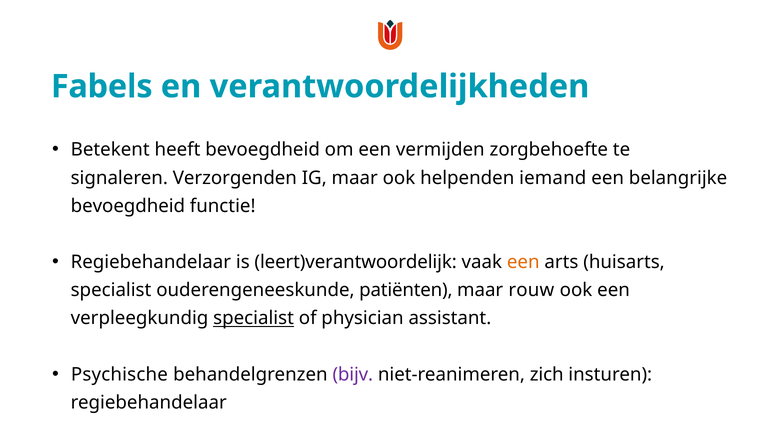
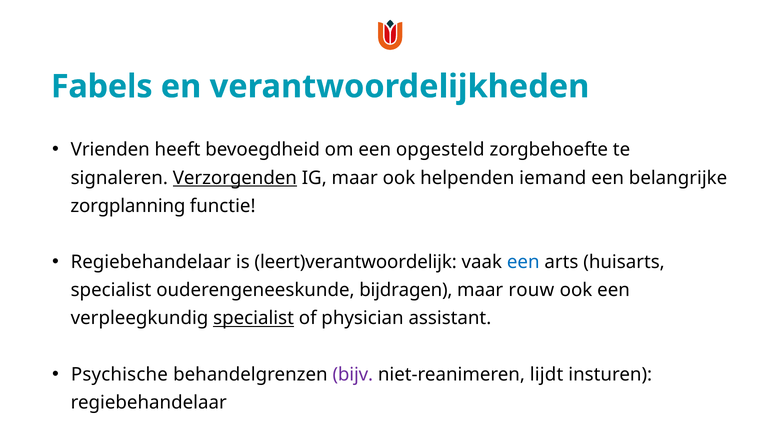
Betekent: Betekent -> Vrienden
vermijden: vermijden -> opgesteld
Verzorgenden underline: none -> present
bevoegdheid at (128, 206): bevoegdheid -> zorgplanning
een at (523, 262) colour: orange -> blue
patiënten: patiënten -> bijdragen
zich: zich -> lijdt
